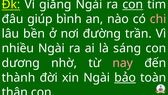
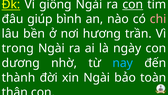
giăng: giăng -> giông
đường: đường -> hương
nhiều: nhiều -> trong
sáng: sáng -> ngày
nay colour: pink -> light blue
bảo underline: present -> none
